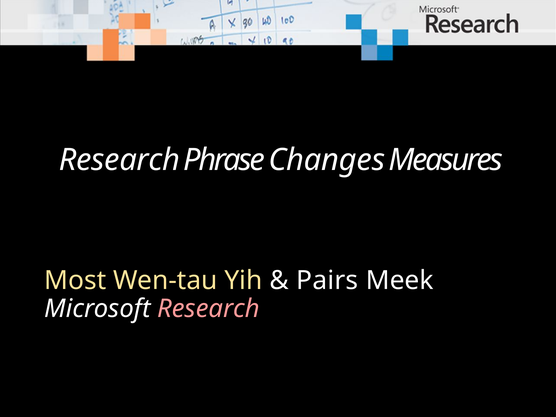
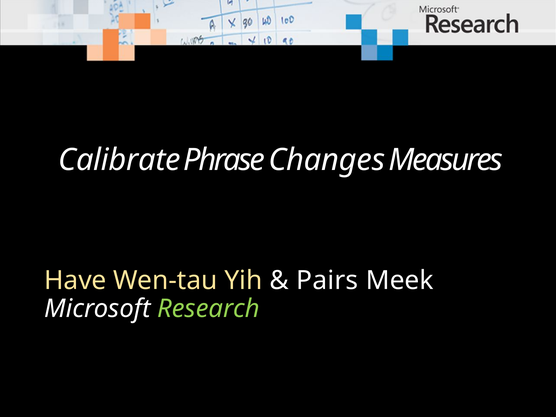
Research at (119, 160): Research -> Calibrate
Most: Most -> Have
Research at (208, 309) colour: pink -> light green
